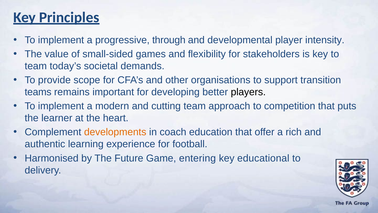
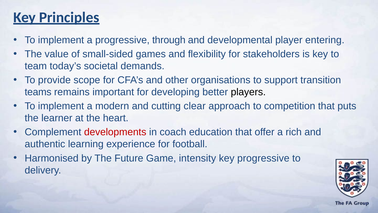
intensity: intensity -> entering
cutting team: team -> clear
developments colour: orange -> red
entering: entering -> intensity
key educational: educational -> progressive
